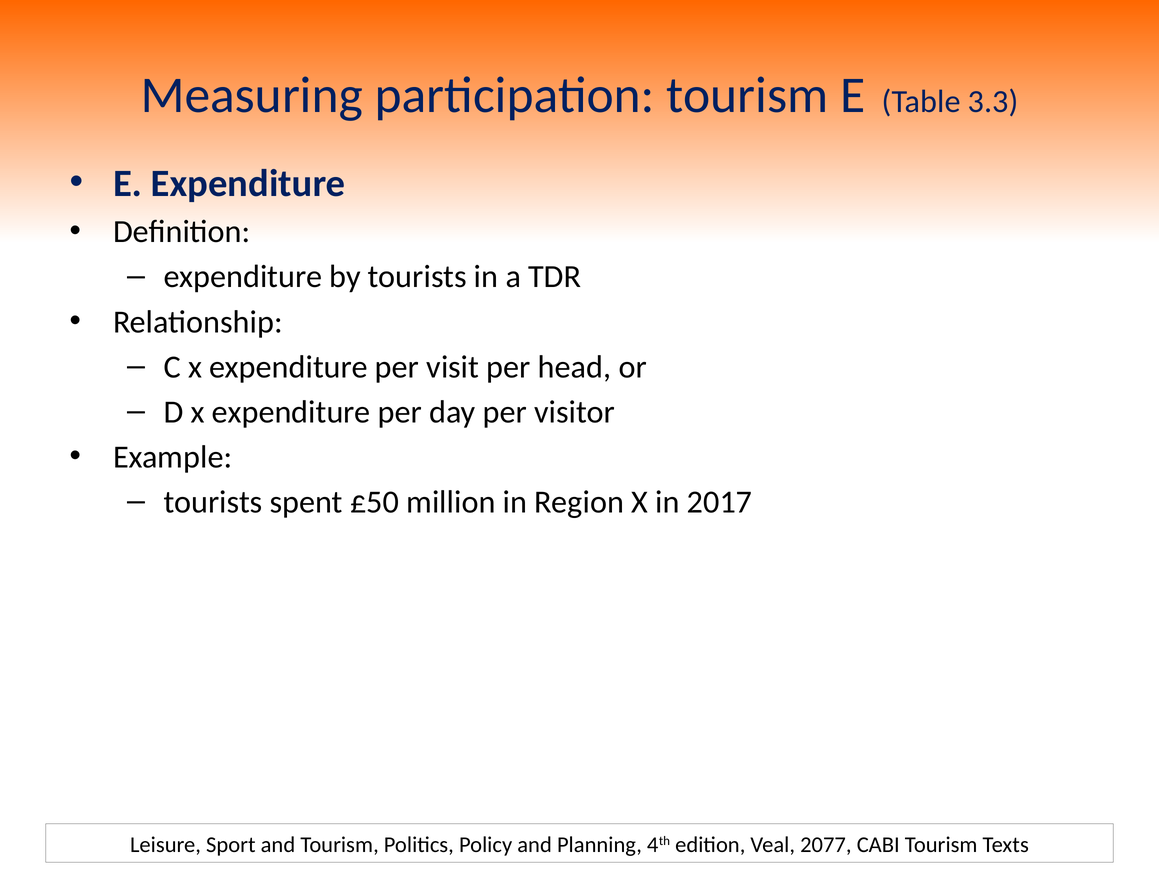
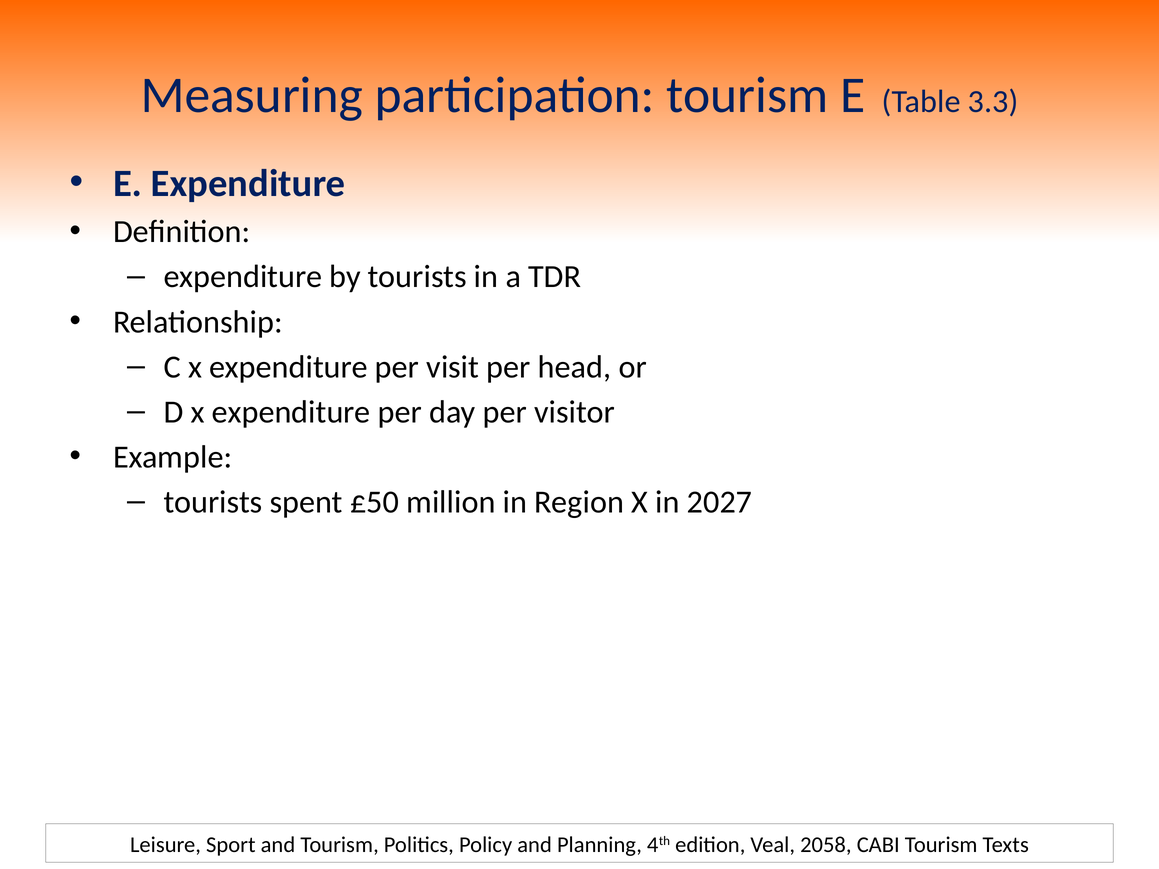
2017: 2017 -> 2027
2077: 2077 -> 2058
